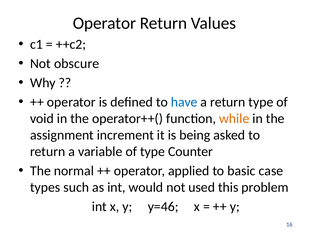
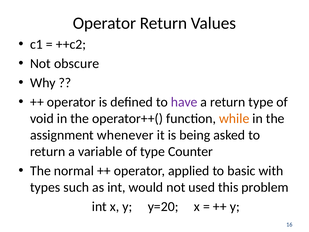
have colour: blue -> purple
increment: increment -> whenever
case: case -> with
y=46: y=46 -> y=20
